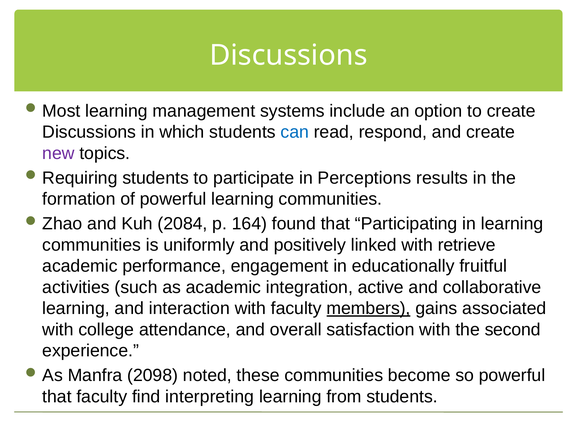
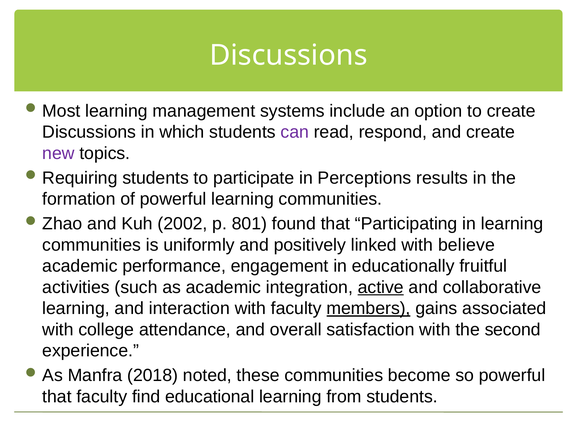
can colour: blue -> purple
2084: 2084 -> 2002
164: 164 -> 801
retrieve: retrieve -> believe
active underline: none -> present
2098: 2098 -> 2018
interpreting: interpreting -> educational
